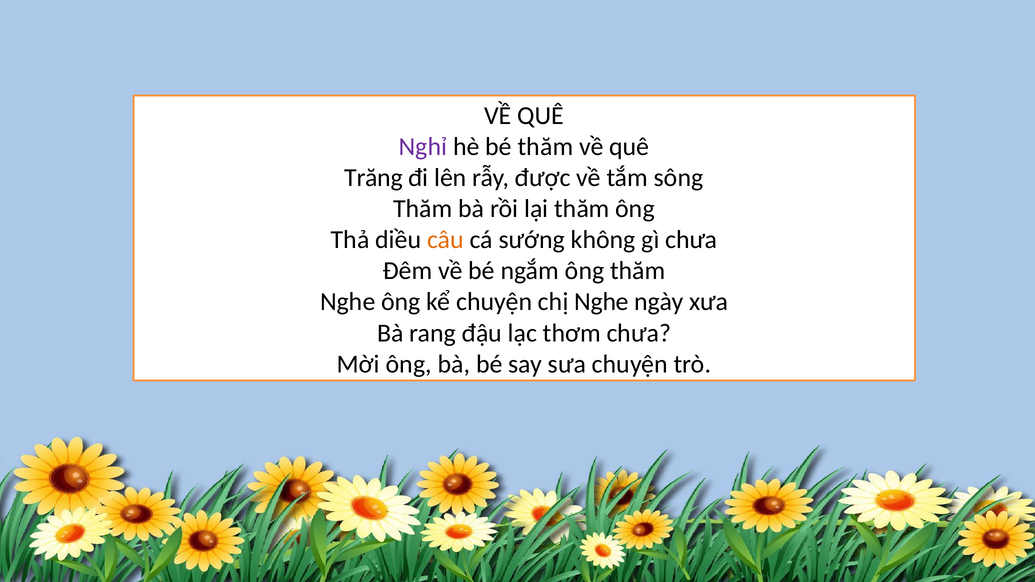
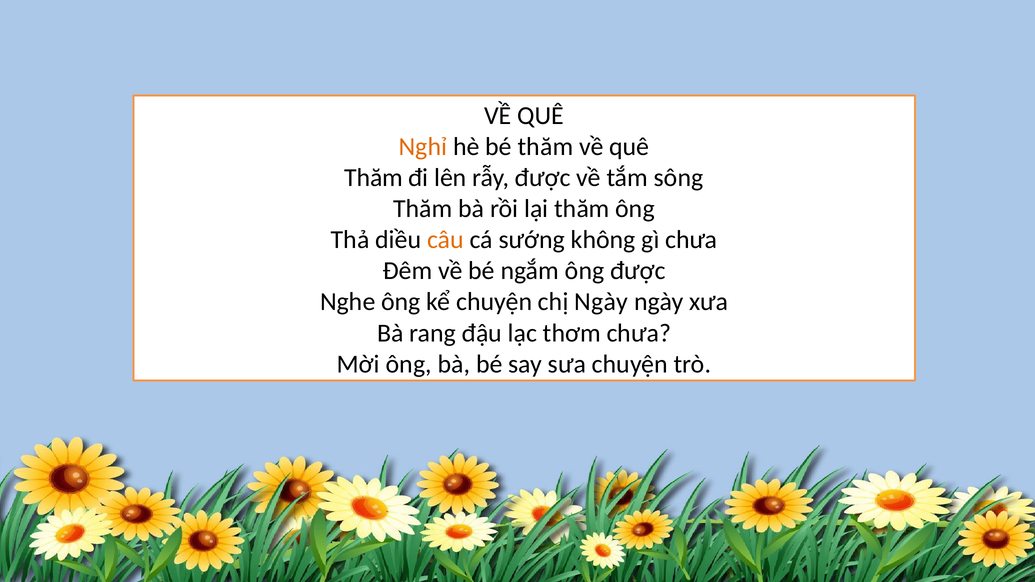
Nghỉ colour: purple -> orange
Trăng at (374, 178): Trăng -> Thăm
ông thăm: thăm -> được
chị Nghe: Nghe -> Ngày
